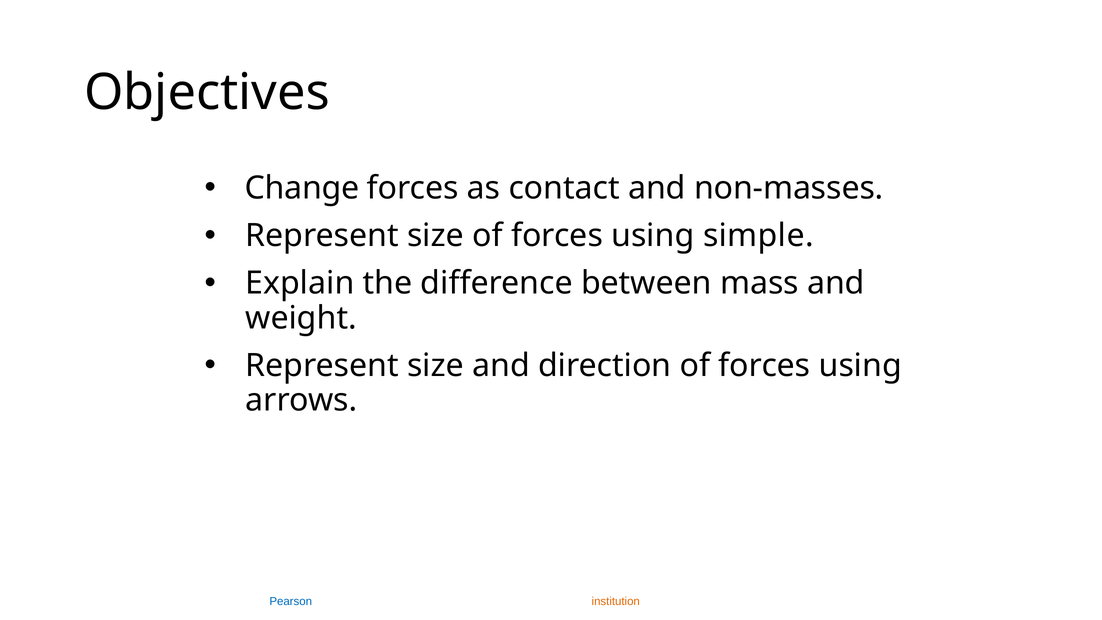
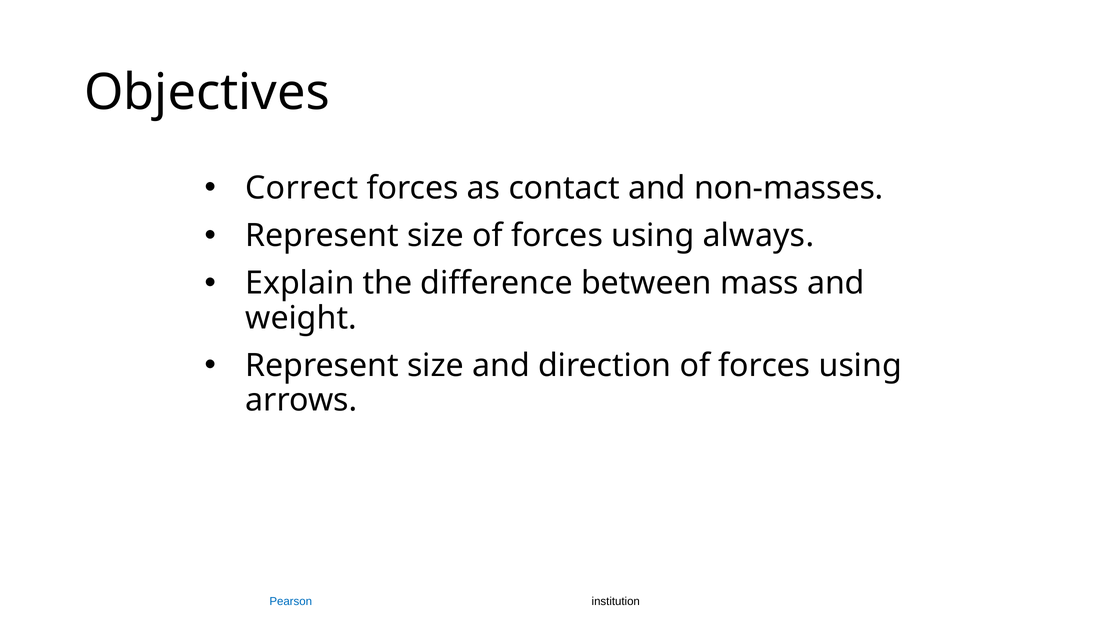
Change: Change -> Correct
simple: simple -> always
institution colour: orange -> black
